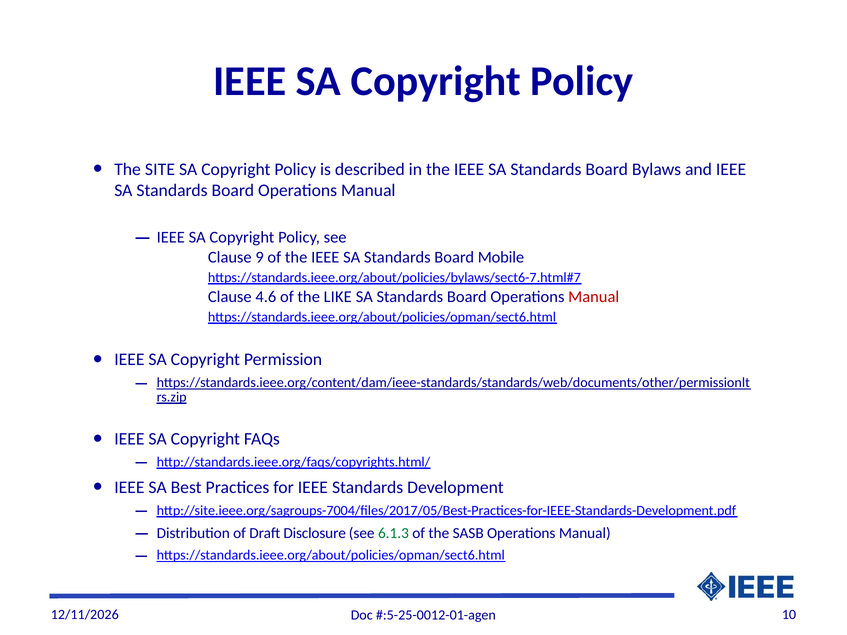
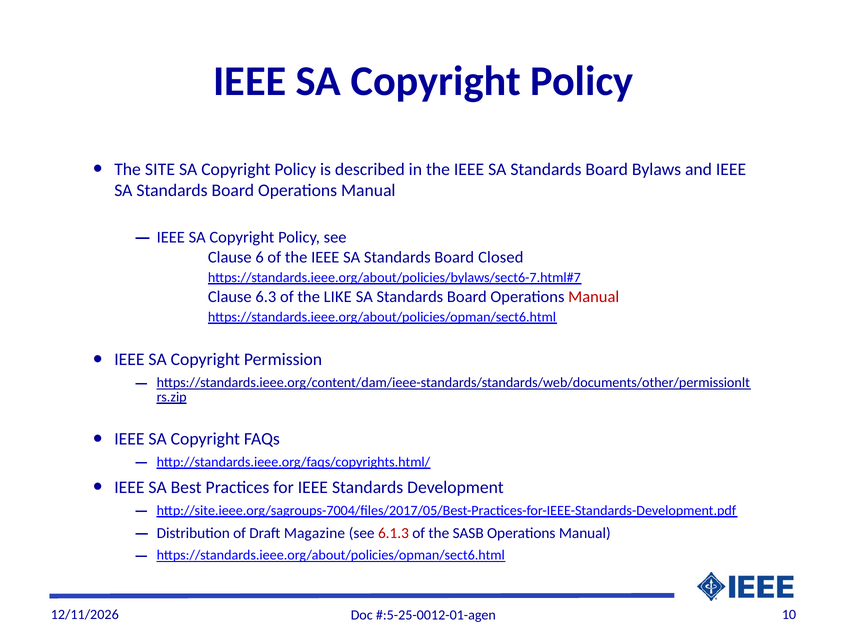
9: 9 -> 6
Mobile: Mobile -> Closed
4.6: 4.6 -> 6.3
Disclosure: Disclosure -> Magazine
6.1.3 colour: green -> red
